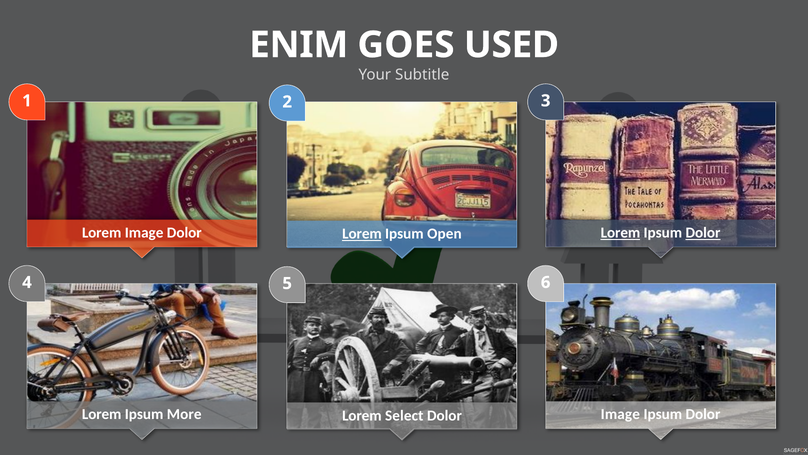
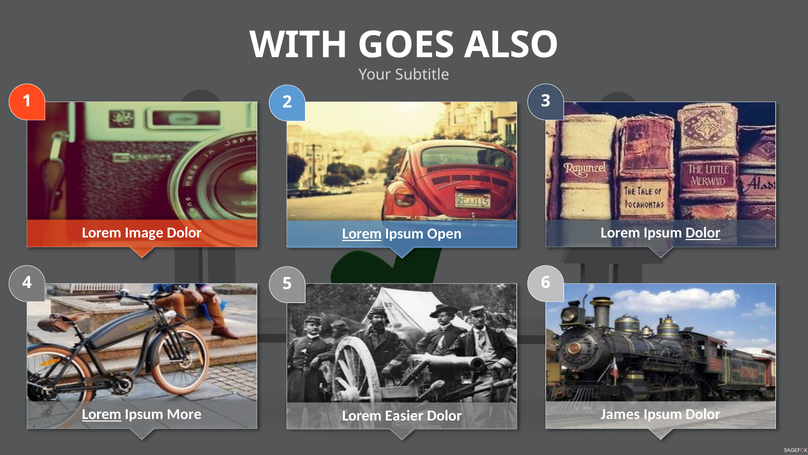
ENIM: ENIM -> WITH
USED: USED -> ALSO
Lorem at (620, 233) underline: present -> none
Lorem at (102, 414) underline: none -> present
Image at (620, 414): Image -> James
Select: Select -> Easier
